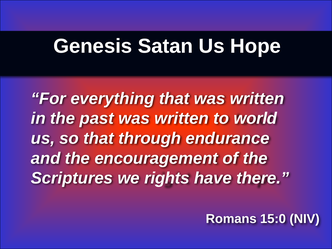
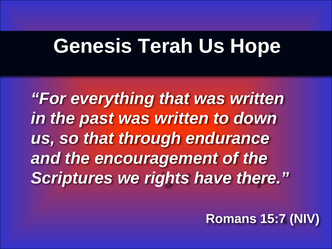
Satan: Satan -> Terah
world: world -> down
15:0: 15:0 -> 15:7
